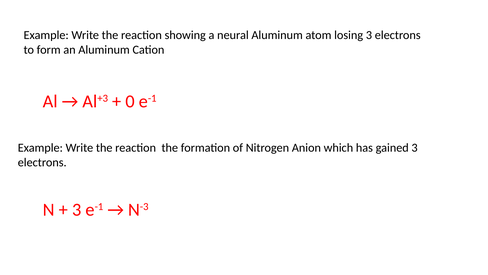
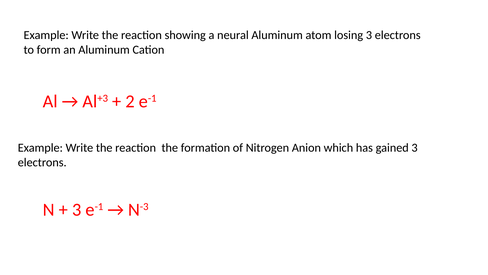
0: 0 -> 2
